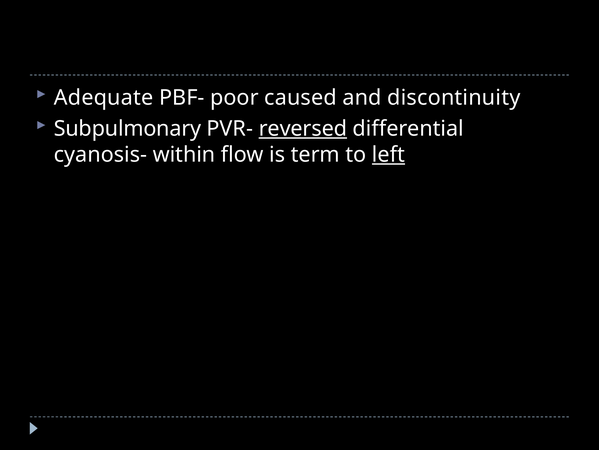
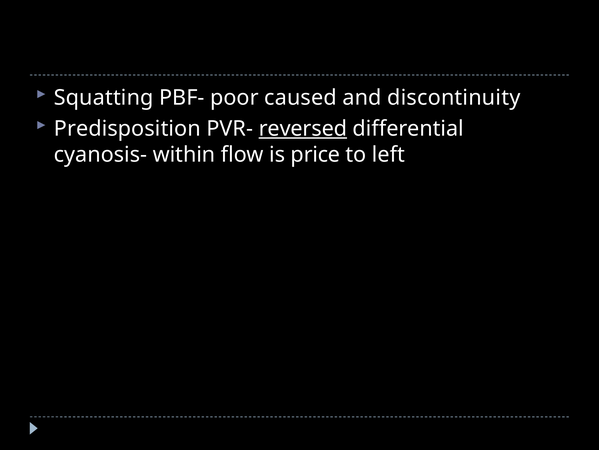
Adequate: Adequate -> Squatting
Subpulmonary: Subpulmonary -> Predisposition
term: term -> price
left underline: present -> none
